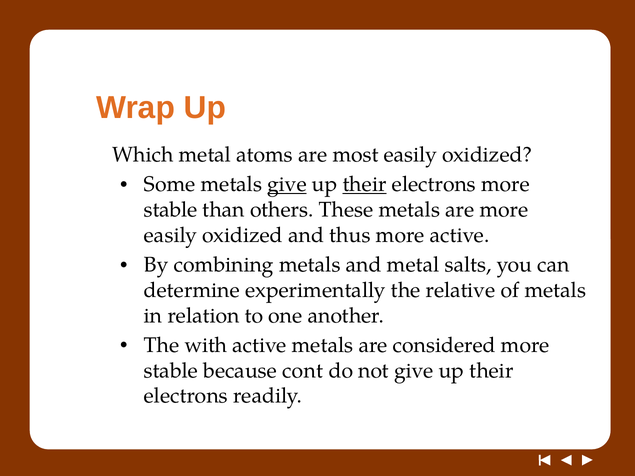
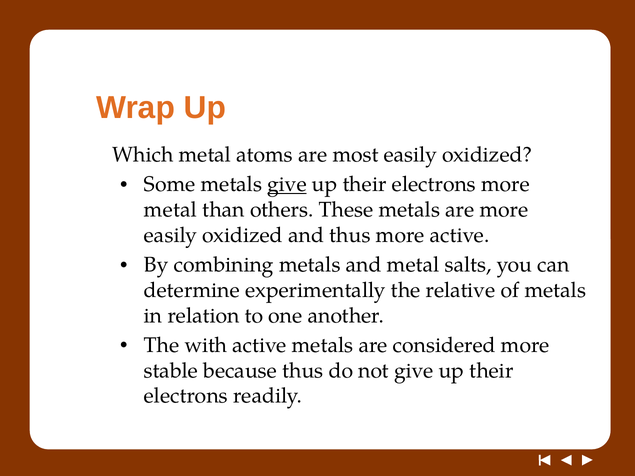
their at (365, 185) underline: present -> none
stable at (171, 210): stable -> metal
because cont: cont -> thus
